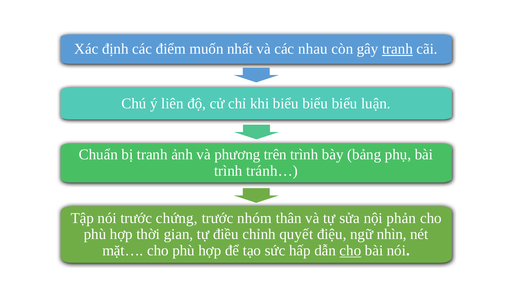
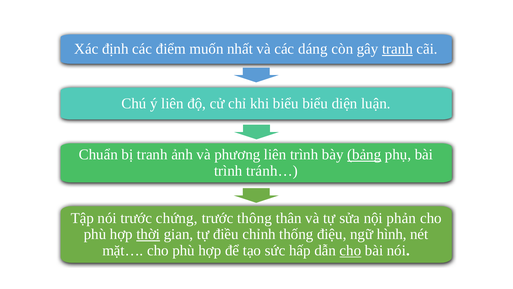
nhau: nhau -> dáng
biểu at (345, 103): biểu -> diện
phương trên: trên -> liên
bảng underline: none -> present
nhóm: nhóm -> thông
thời underline: none -> present
quyết: quyết -> thống
nhìn: nhìn -> hình
